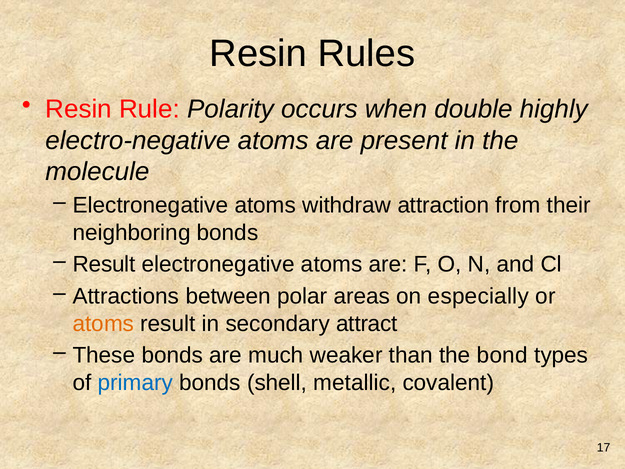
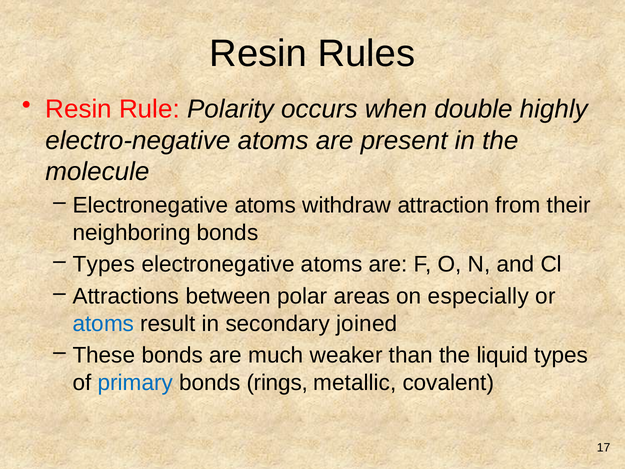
Result at (104, 264): Result -> Types
atoms at (103, 323) colour: orange -> blue
attract: attract -> joined
bond: bond -> liquid
shell: shell -> rings
